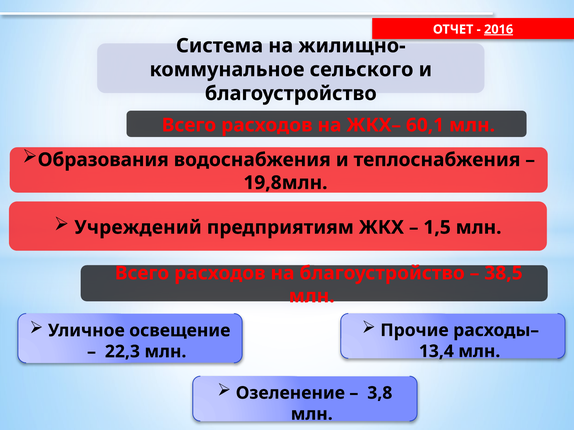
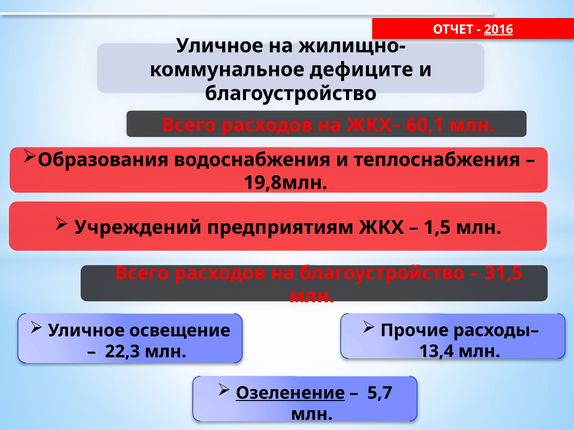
Система at (220, 46): Система -> Уличное
сельского: сельского -> дефиците
38,5: 38,5 -> 31,5
Озеленение underline: none -> present
3,8: 3,8 -> 5,7
